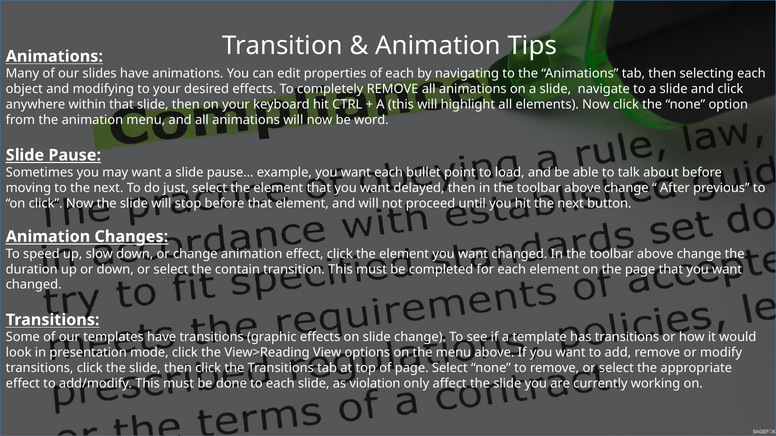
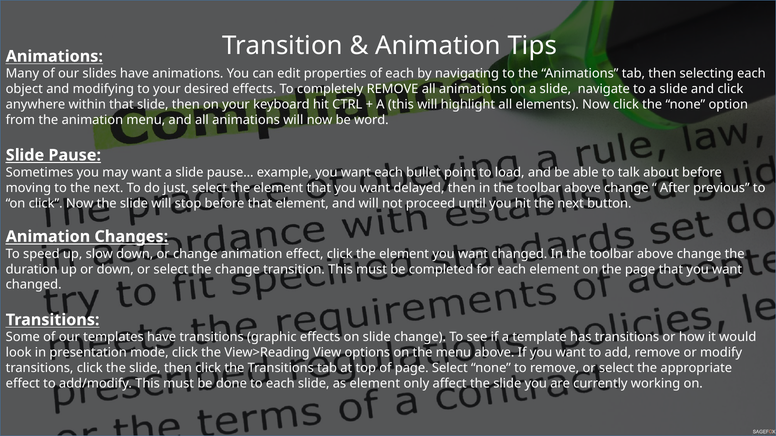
the contain: contain -> change
as violation: violation -> element
